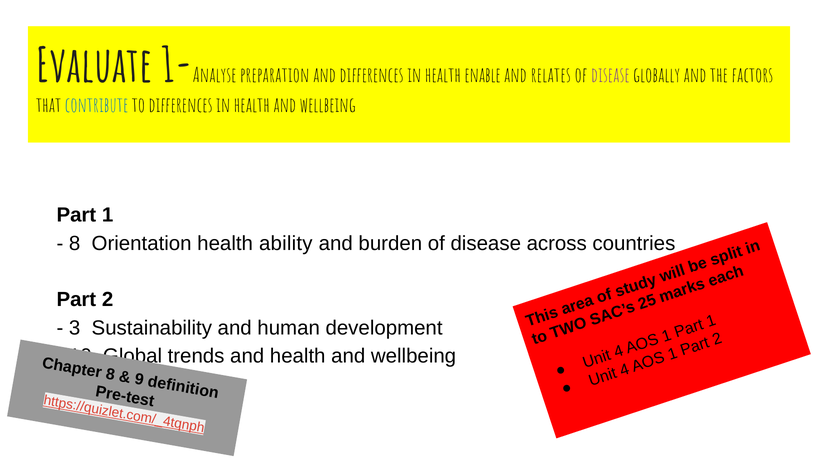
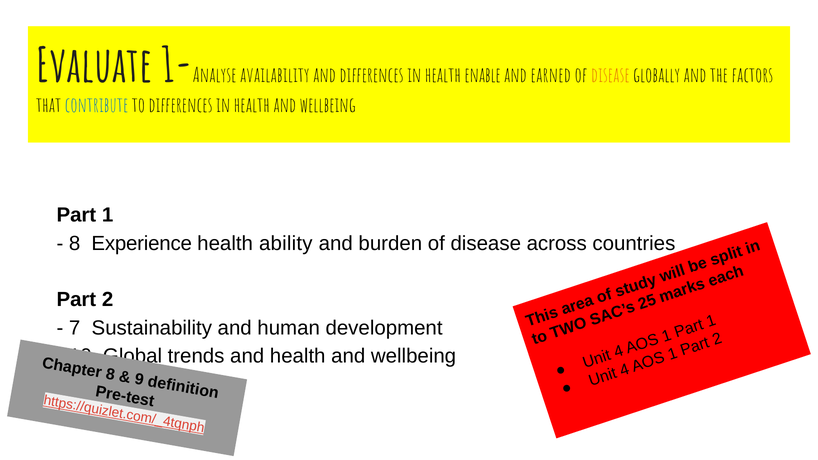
preparation: preparation -> availability
relates: relates -> earned
disease at (610, 75) colour: purple -> orange
Orientation: Orientation -> Experience
3: 3 -> 7
